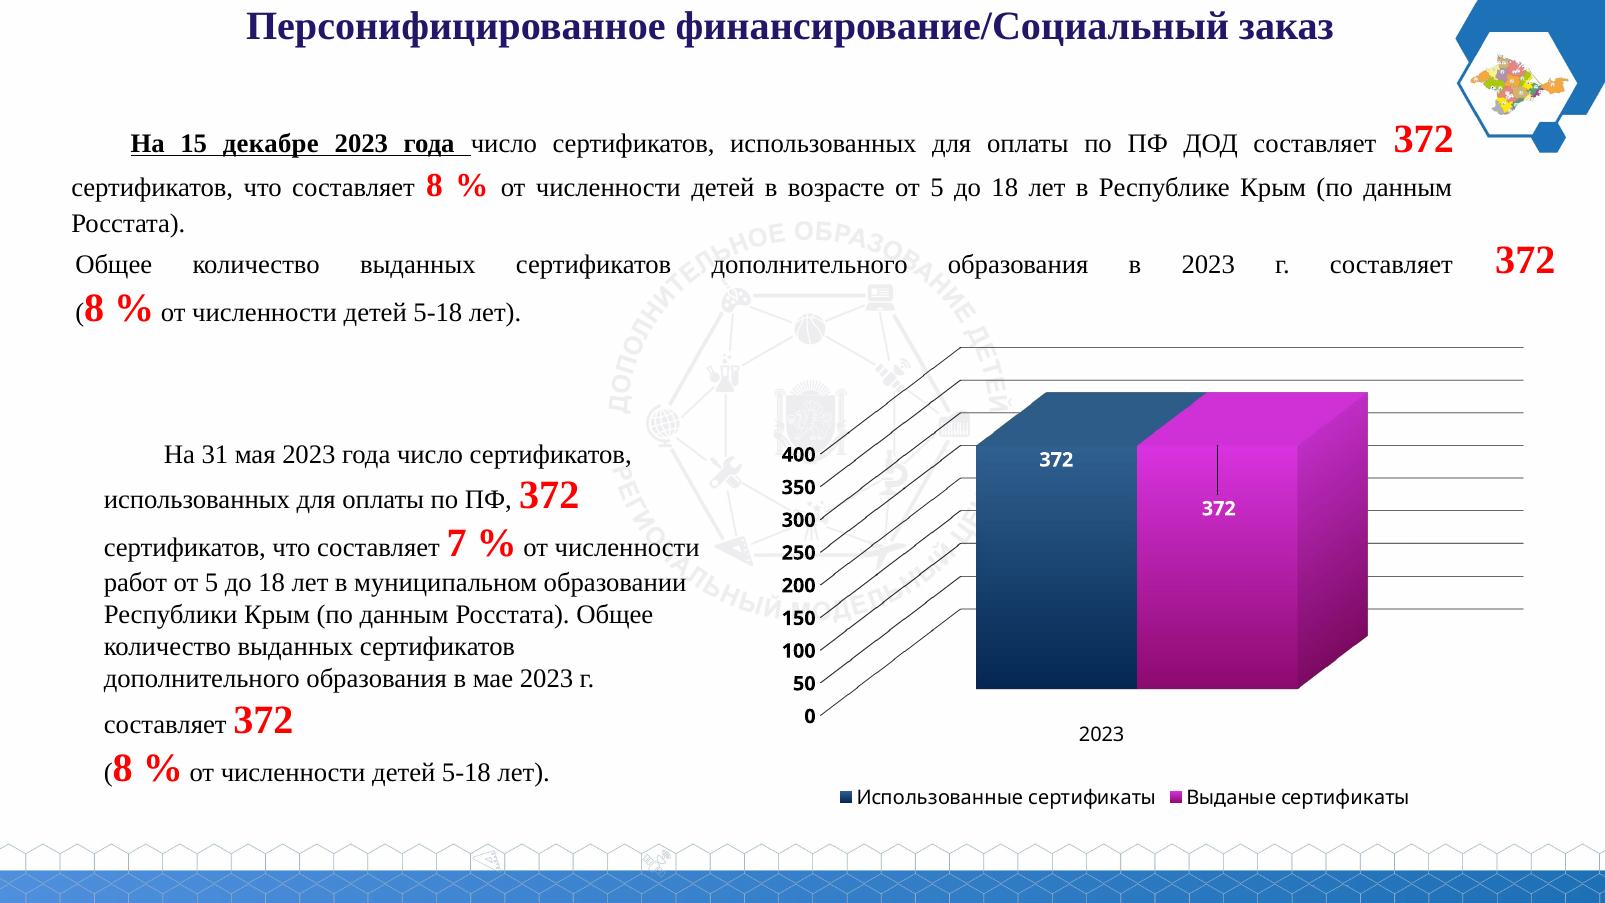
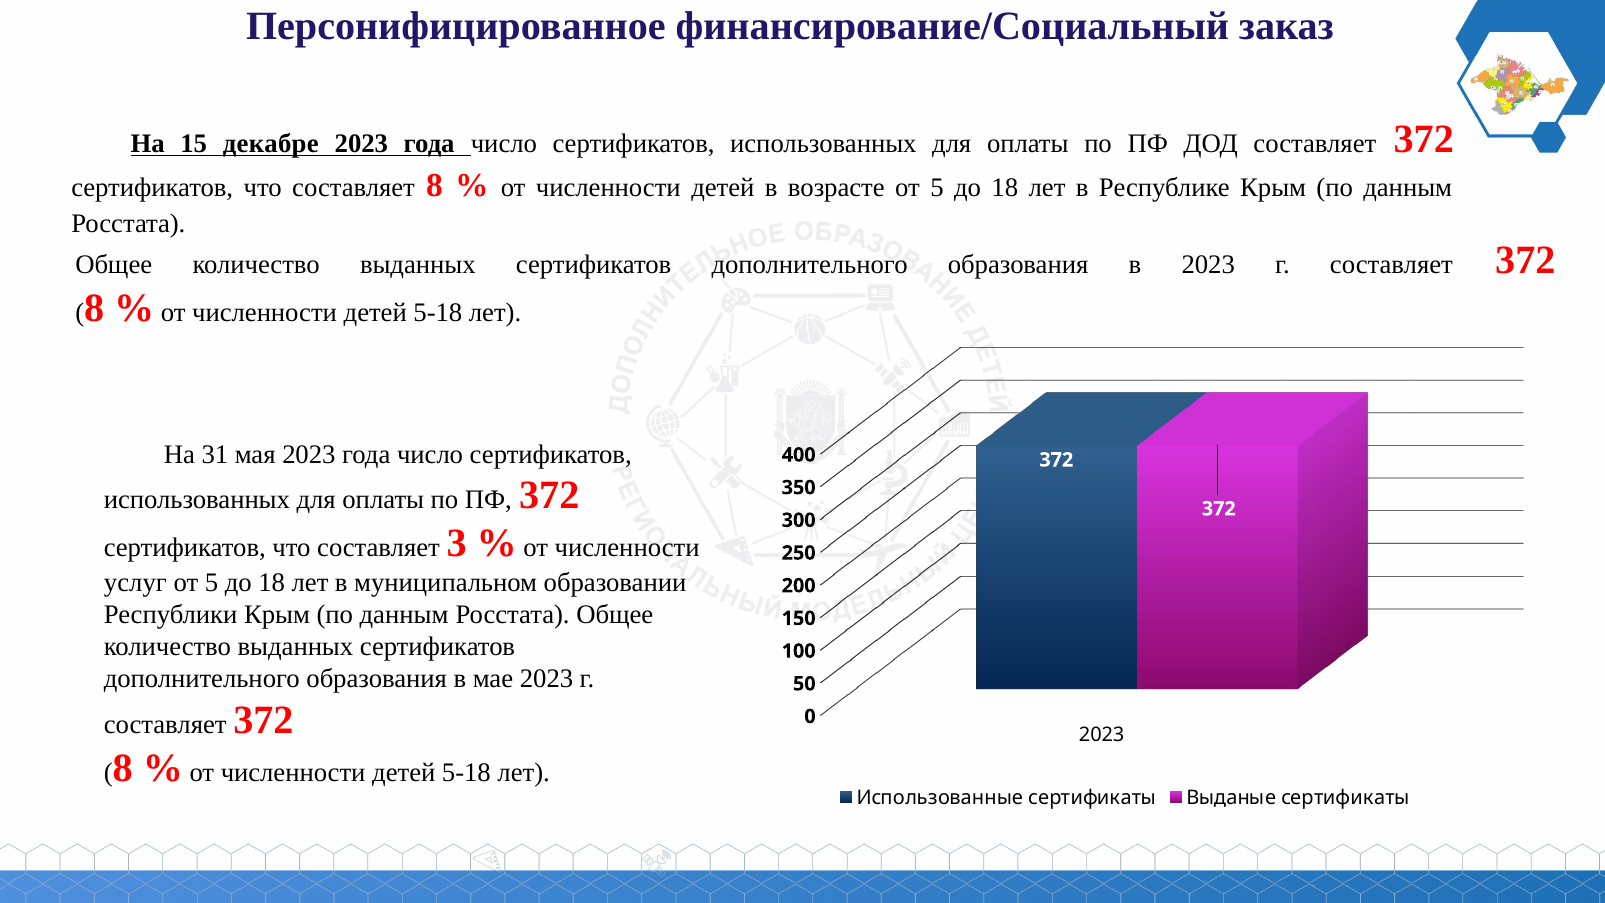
7: 7 -> 3
работ: работ -> услуг
